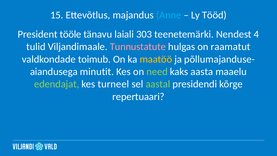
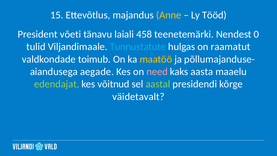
Anne colour: light blue -> yellow
tööle: tööle -> võeti
303: 303 -> 458
4: 4 -> 0
Tunnustatute colour: pink -> light blue
minutit: minutit -> aegade
need colour: light green -> pink
turneel: turneel -> võitnud
repertuaari: repertuaari -> väidetavalt
